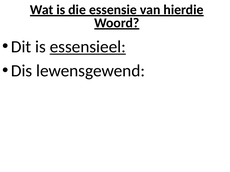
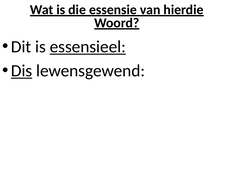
Dis underline: none -> present
